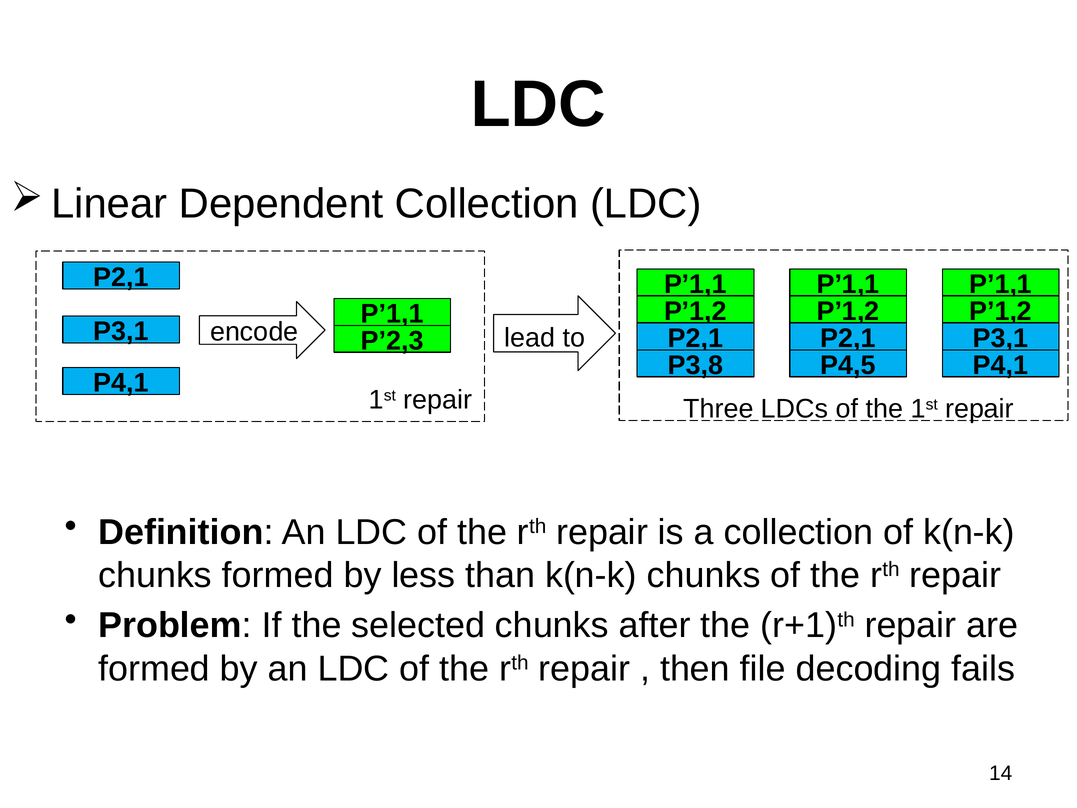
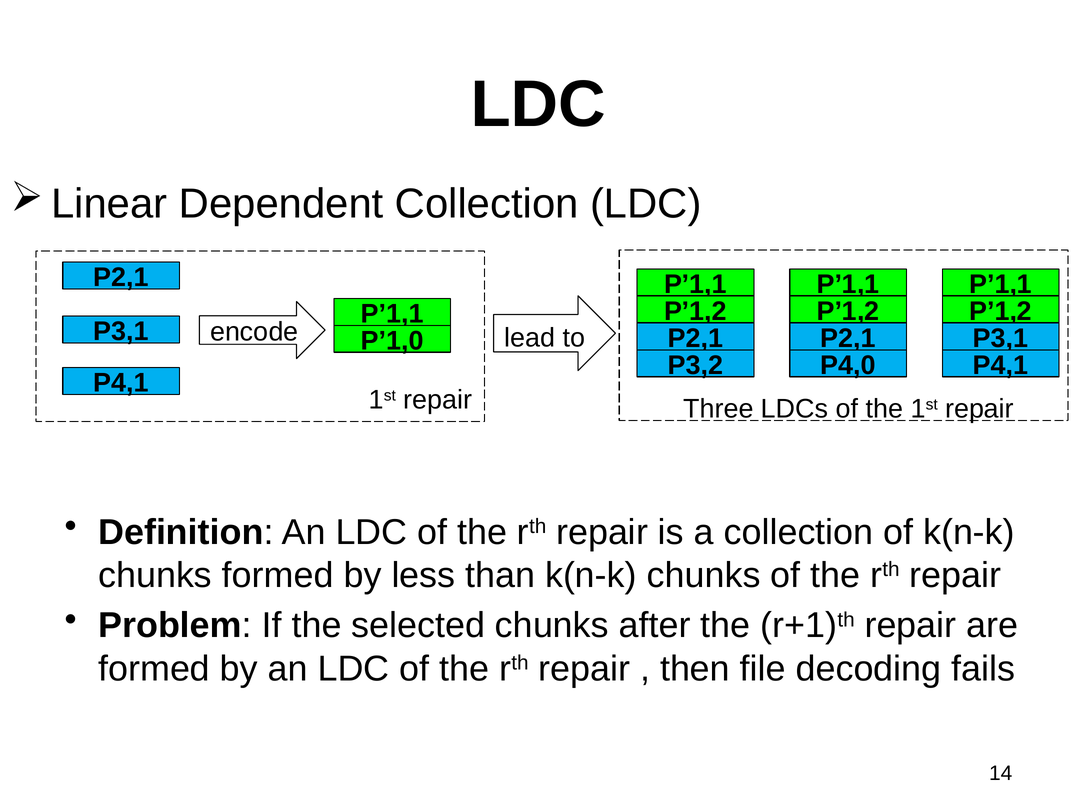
P’2,3: P’2,3 -> P’1,0
P3,8: P3,8 -> P3,2
P4,5: P4,5 -> P4,0
